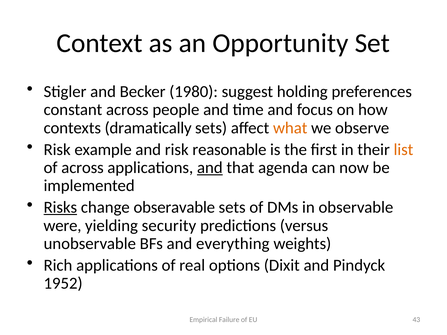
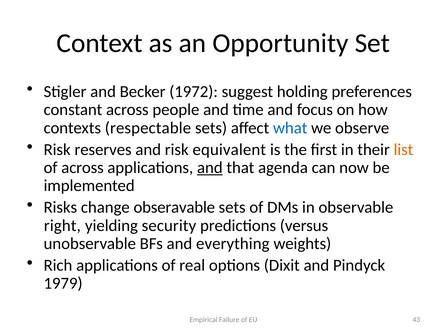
1980: 1980 -> 1972
dramatically: dramatically -> respectable
what colour: orange -> blue
example: example -> reserves
reasonable: reasonable -> equivalent
Risks underline: present -> none
were: were -> right
1952: 1952 -> 1979
